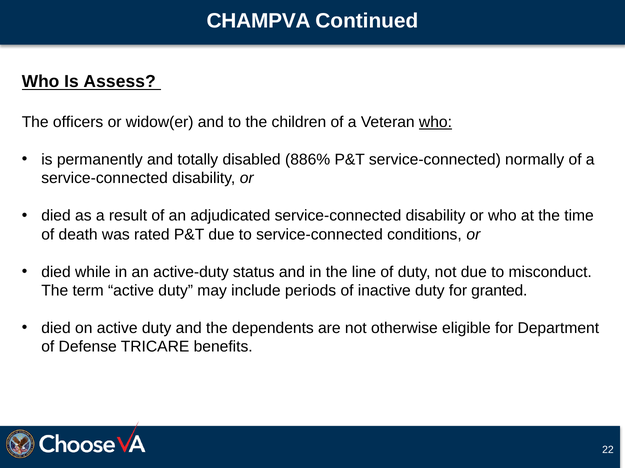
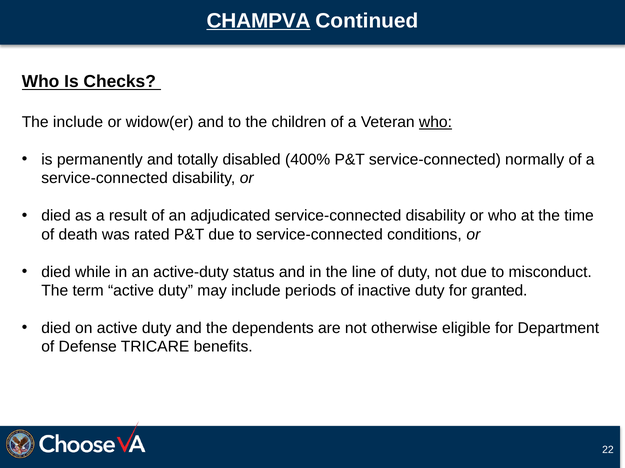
CHAMPVA underline: none -> present
Assess: Assess -> Checks
The officers: officers -> include
886%: 886% -> 400%
